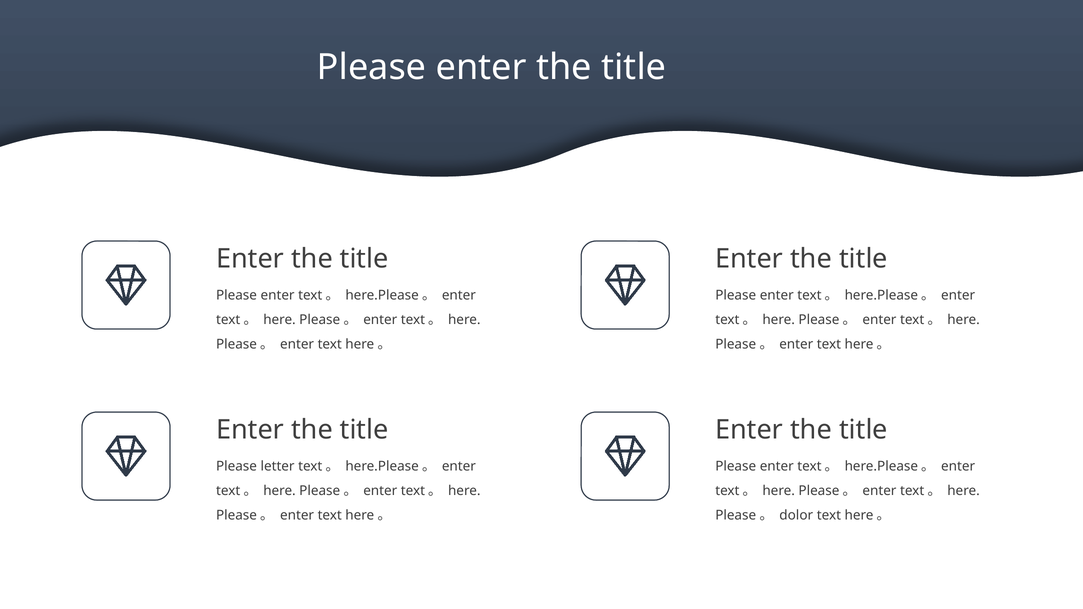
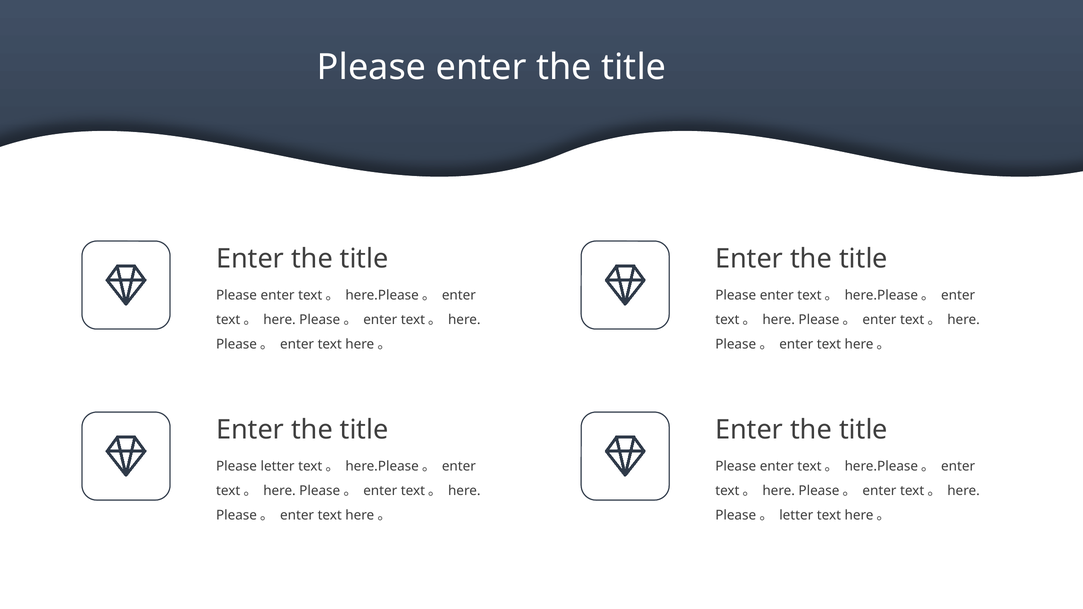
Please。 dolor: dolor -> letter
